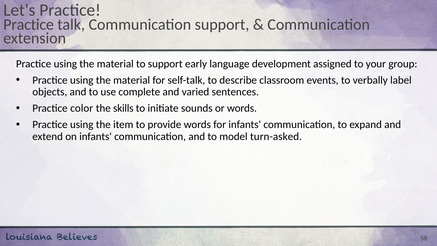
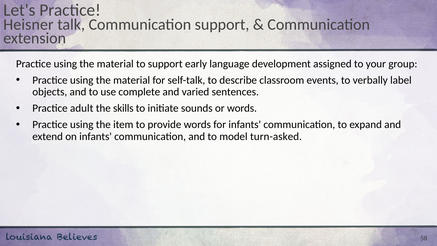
Practice at (29, 24): Practice -> Heisner
color: color -> adult
